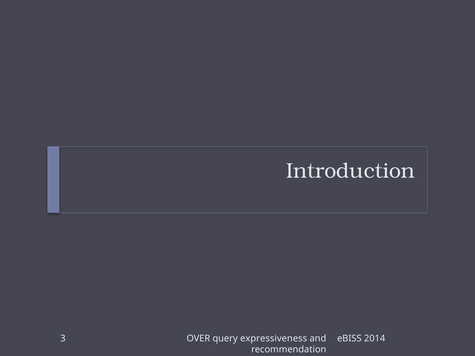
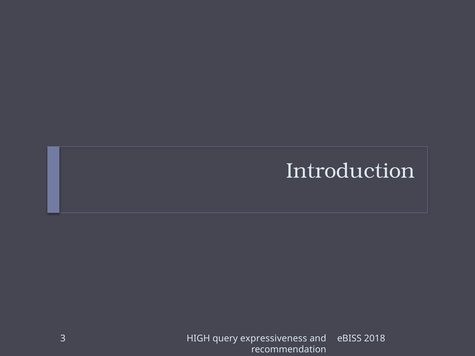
OVER: OVER -> HIGH
2014: 2014 -> 2018
